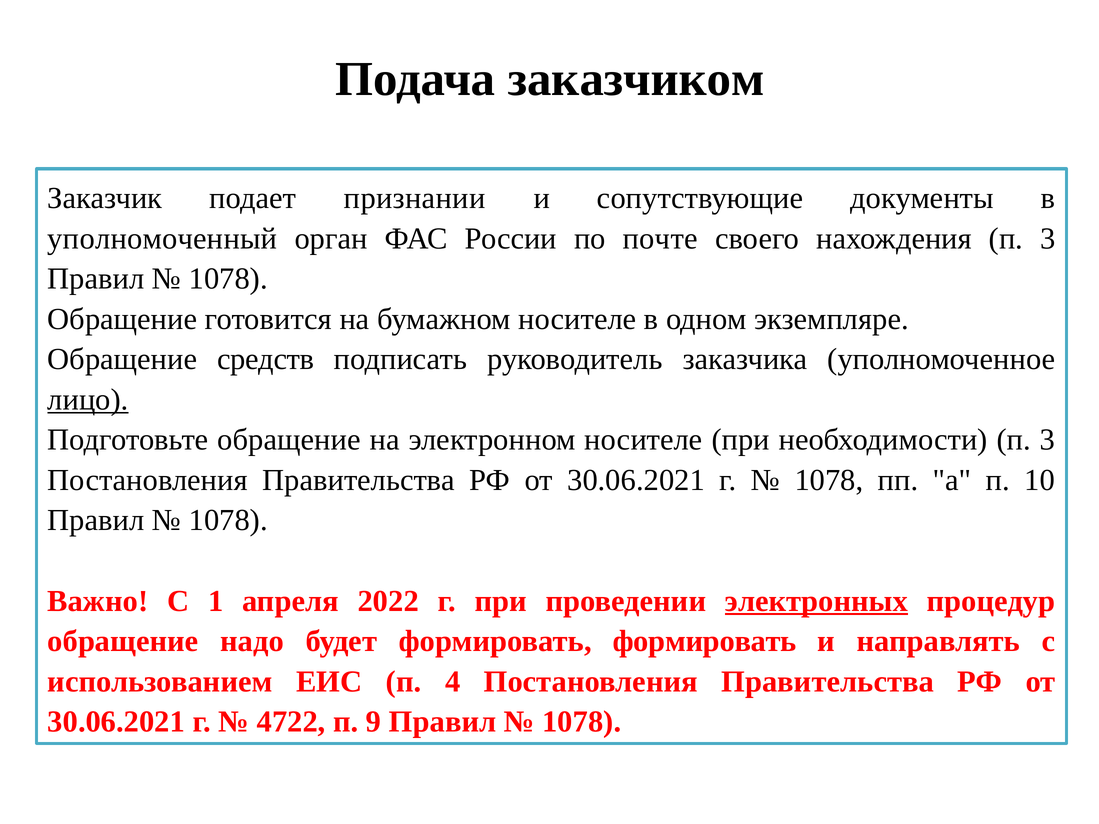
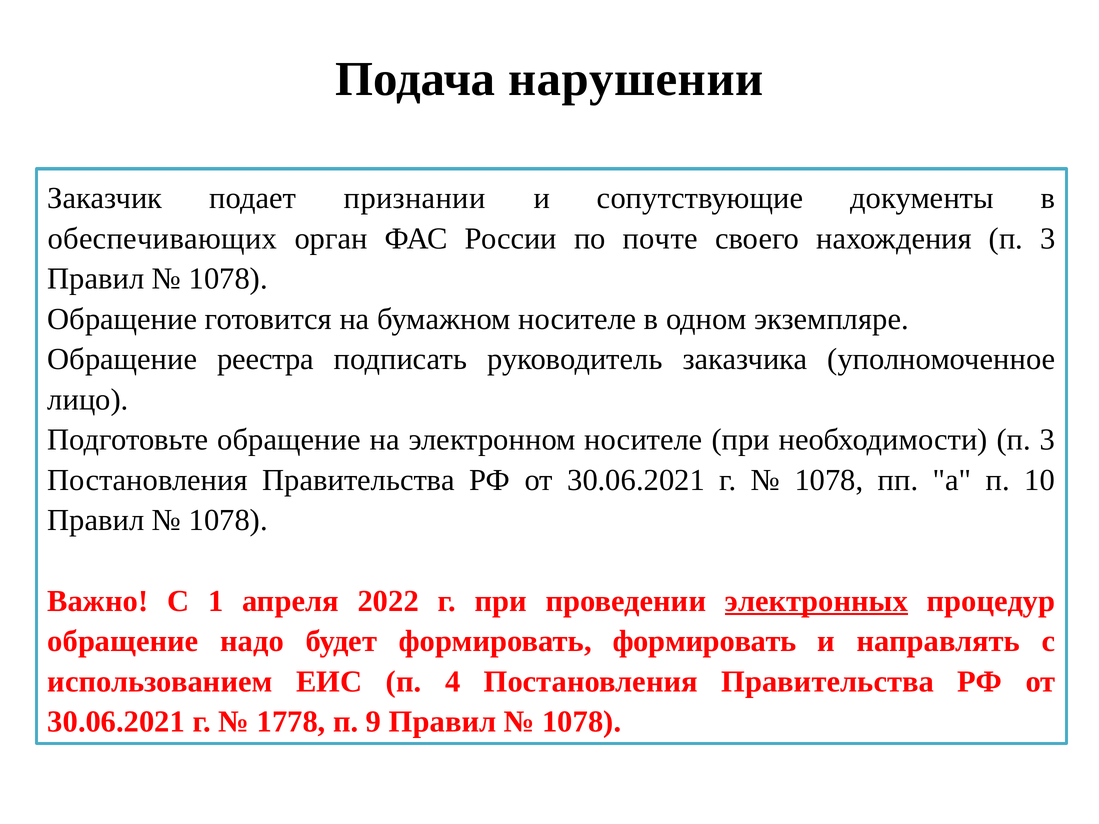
заказчиком: заказчиком -> нарушении
уполномоченный: уполномоченный -> обеспечивающих
средств: средств -> реестра
лицо underline: present -> none
4722: 4722 -> 1778
